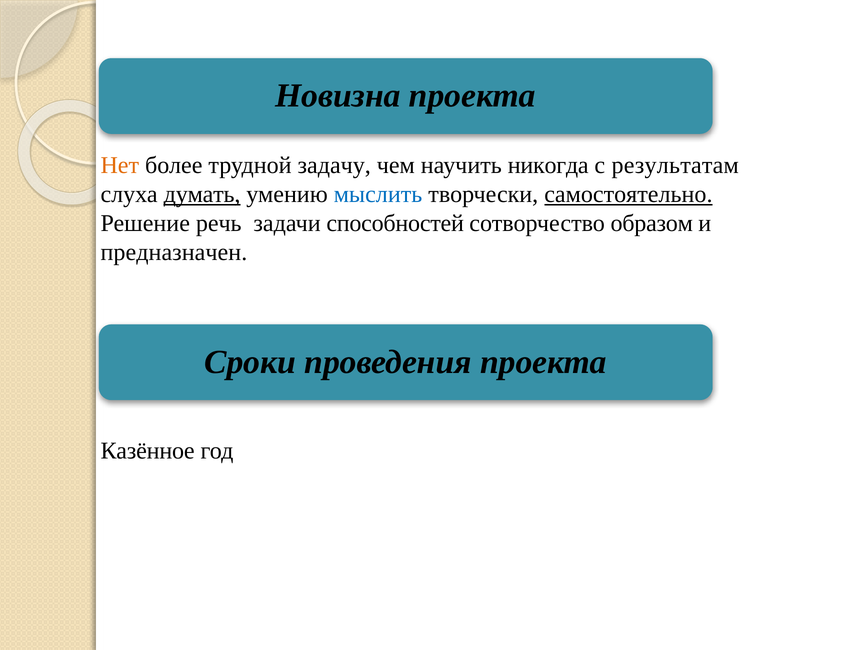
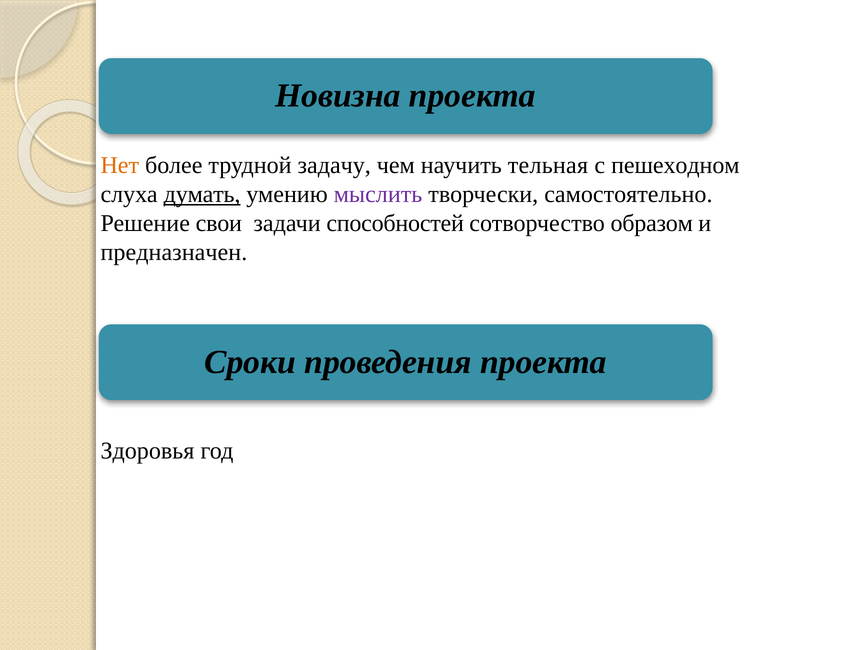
никогда: никогда -> тельная
результатам: результатам -> пешеходном
мыслить colour: blue -> purple
самостоятельно underline: present -> none
речь: речь -> свои
Казённое: Казённое -> Здоровья
